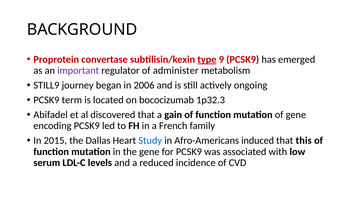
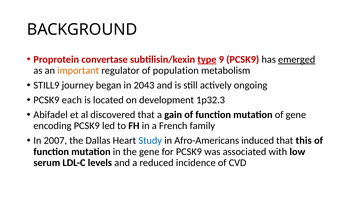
emerged underline: none -> present
important colour: purple -> orange
administer: administer -> population
2006: 2006 -> 2043
term: term -> each
bococizumab: bococizumab -> development
2015: 2015 -> 2007
